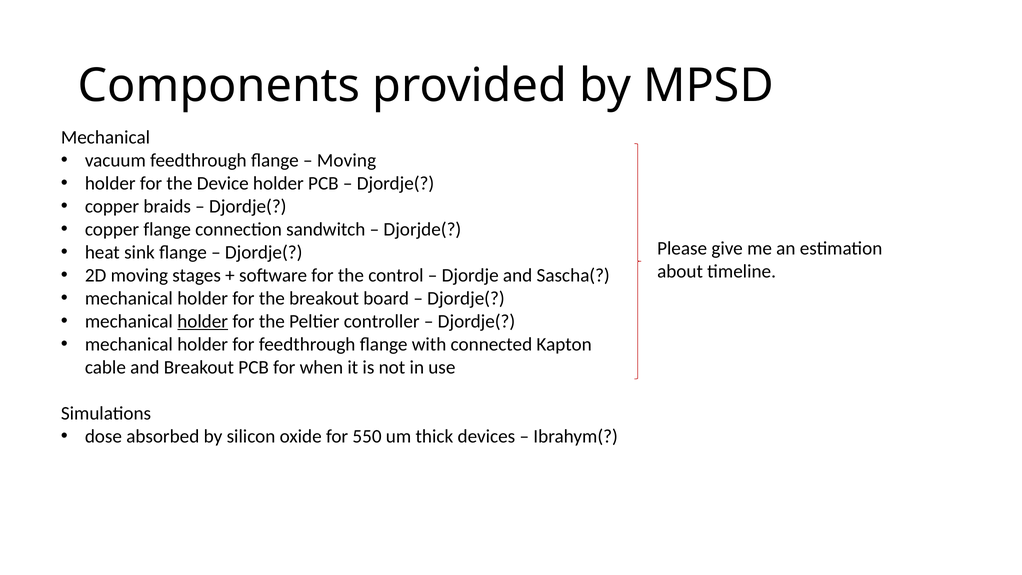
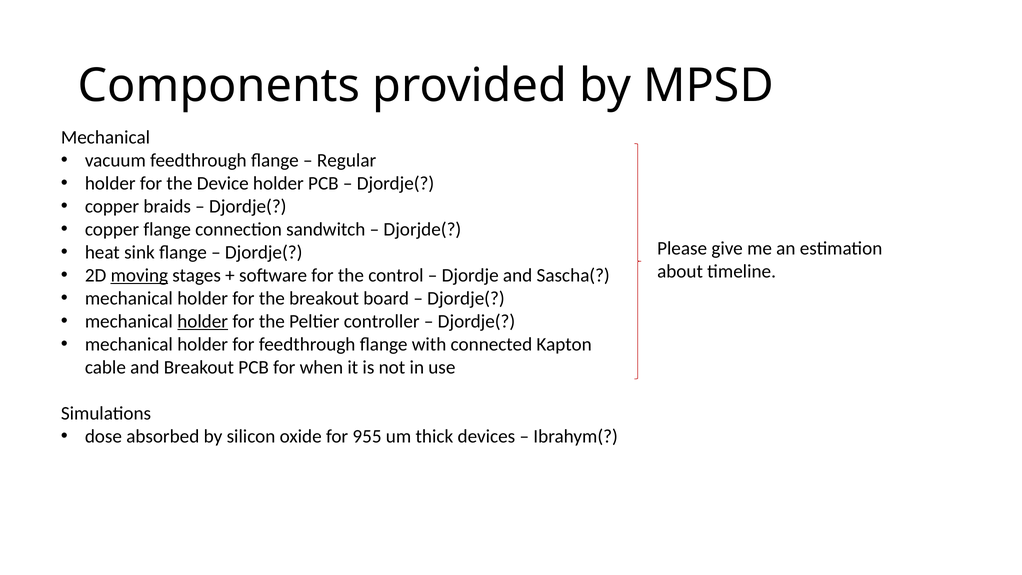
Moving at (347, 160): Moving -> Regular
moving at (139, 275) underline: none -> present
550: 550 -> 955
